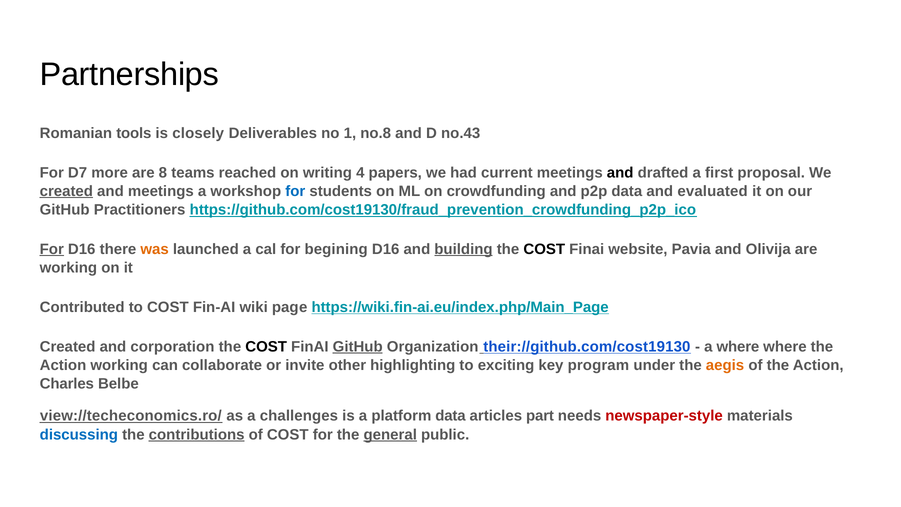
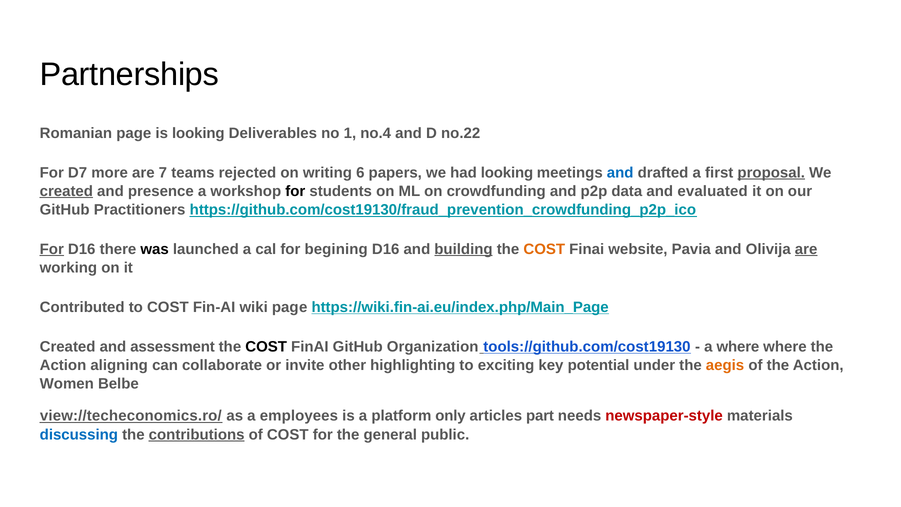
Romanian tools: tools -> page
is closely: closely -> looking
no.8: no.8 -> no.4
no.43: no.43 -> no.22
8: 8 -> 7
reached: reached -> rejected
4: 4 -> 6
had current: current -> looking
and at (620, 173) colour: black -> blue
proposal underline: none -> present
and meetings: meetings -> presence
for at (295, 191) colour: blue -> black
was colour: orange -> black
COST at (544, 249) colour: black -> orange
are at (806, 249) underline: none -> present
corporation: corporation -> assessment
GitHub at (358, 346) underline: present -> none
their://github.com/cost19130: their://github.com/cost19130 -> tools://github.com/cost19130
Action working: working -> aligning
program: program -> potential
Charles: Charles -> Women
challenges: challenges -> employees
platform data: data -> only
general underline: present -> none
